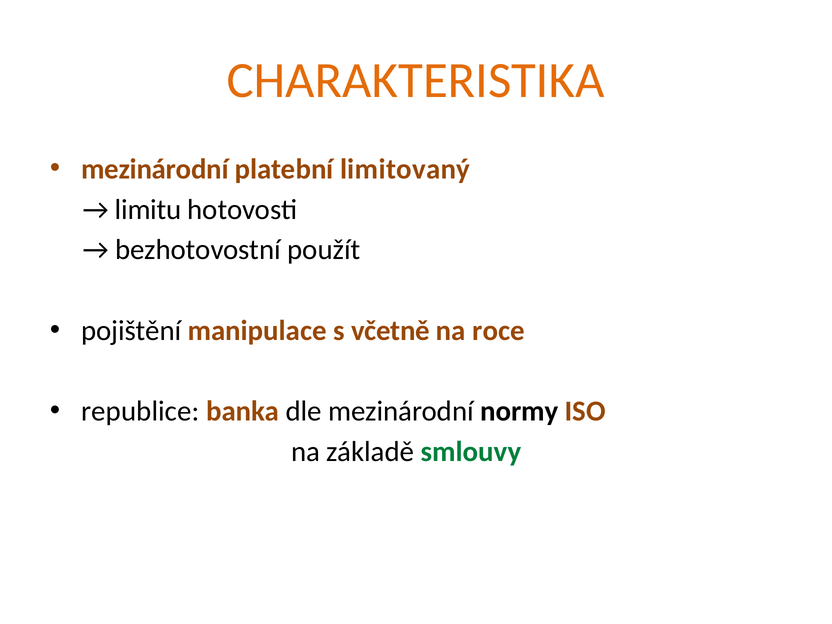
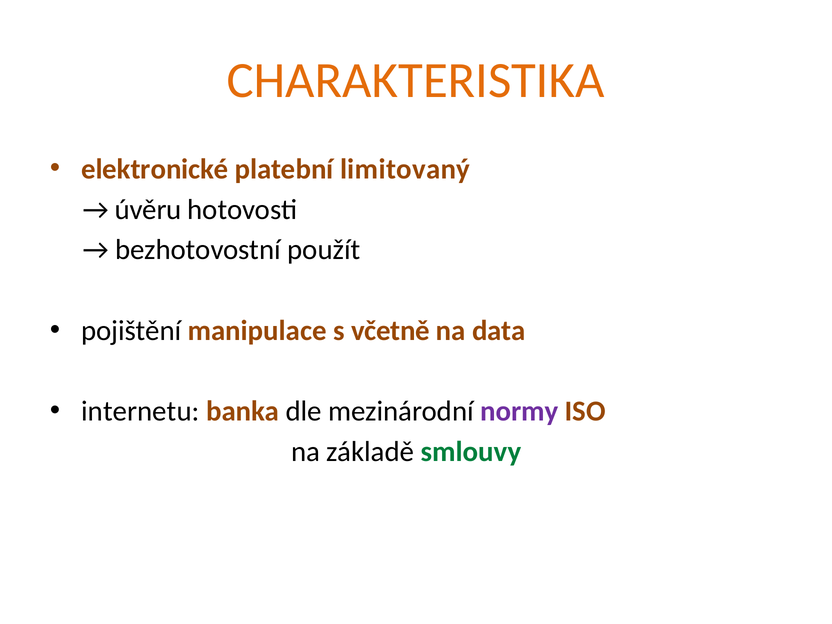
mezinárodní at (155, 169): mezinárodní -> elektronické
limitu: limitu -> úvěru
roce: roce -> data
republice: republice -> internetu
normy colour: black -> purple
